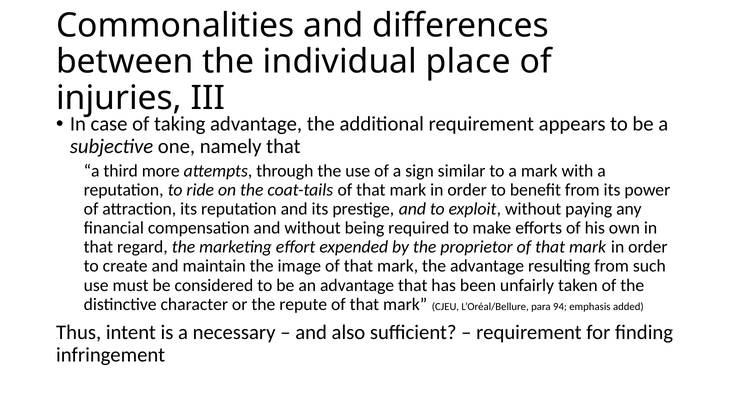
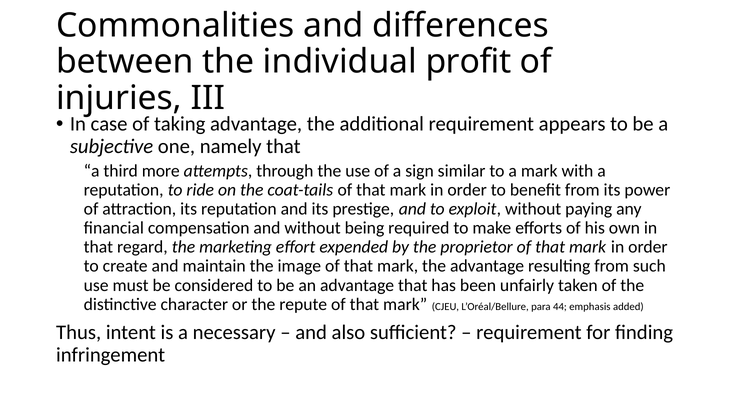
place: place -> profit
94: 94 -> 44
